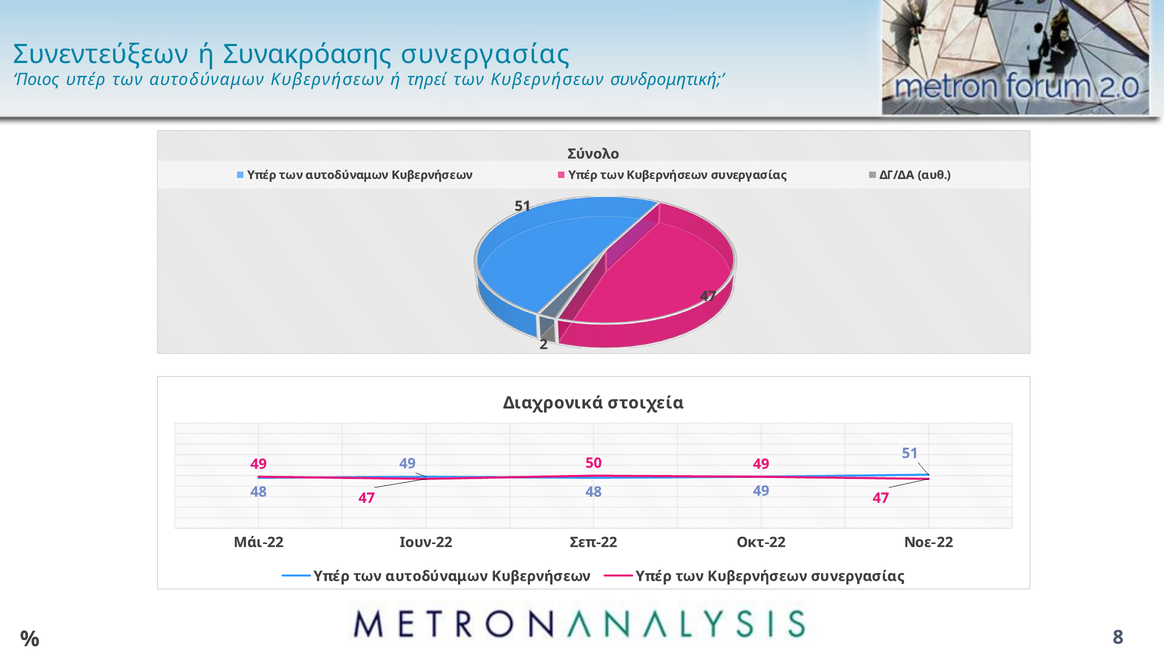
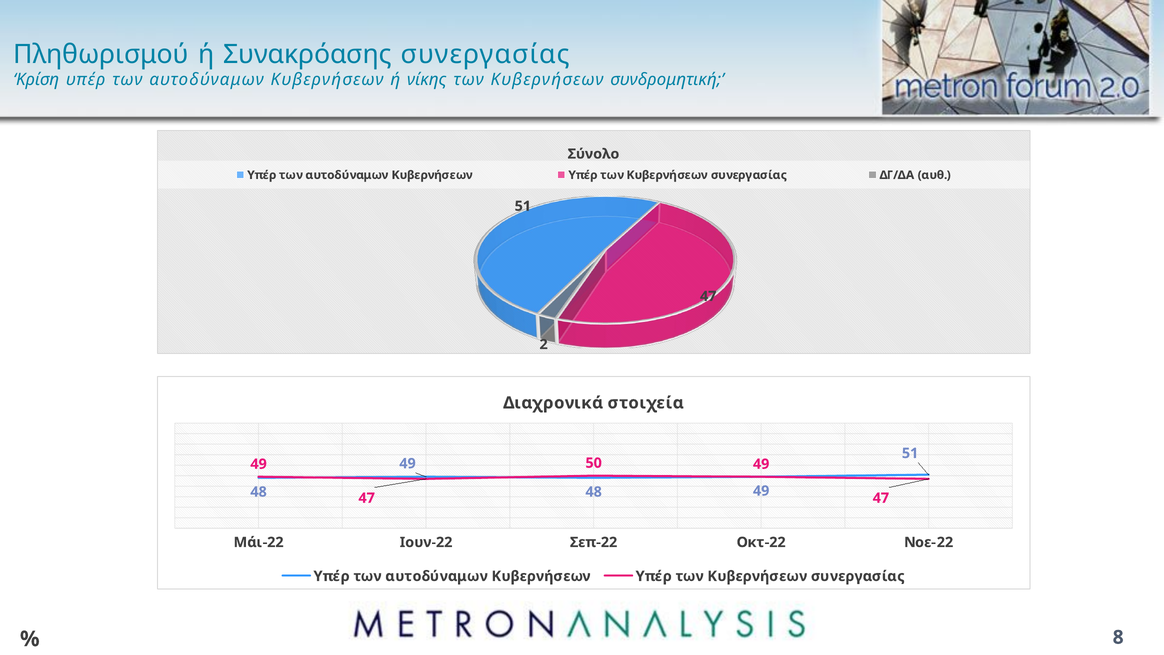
Συνεντεύξεων: Συνεντεύξεων -> Πληθωρισμού
Ποιος: Ποιος -> Κρίση
τηρεί: τηρεί -> νίκης
